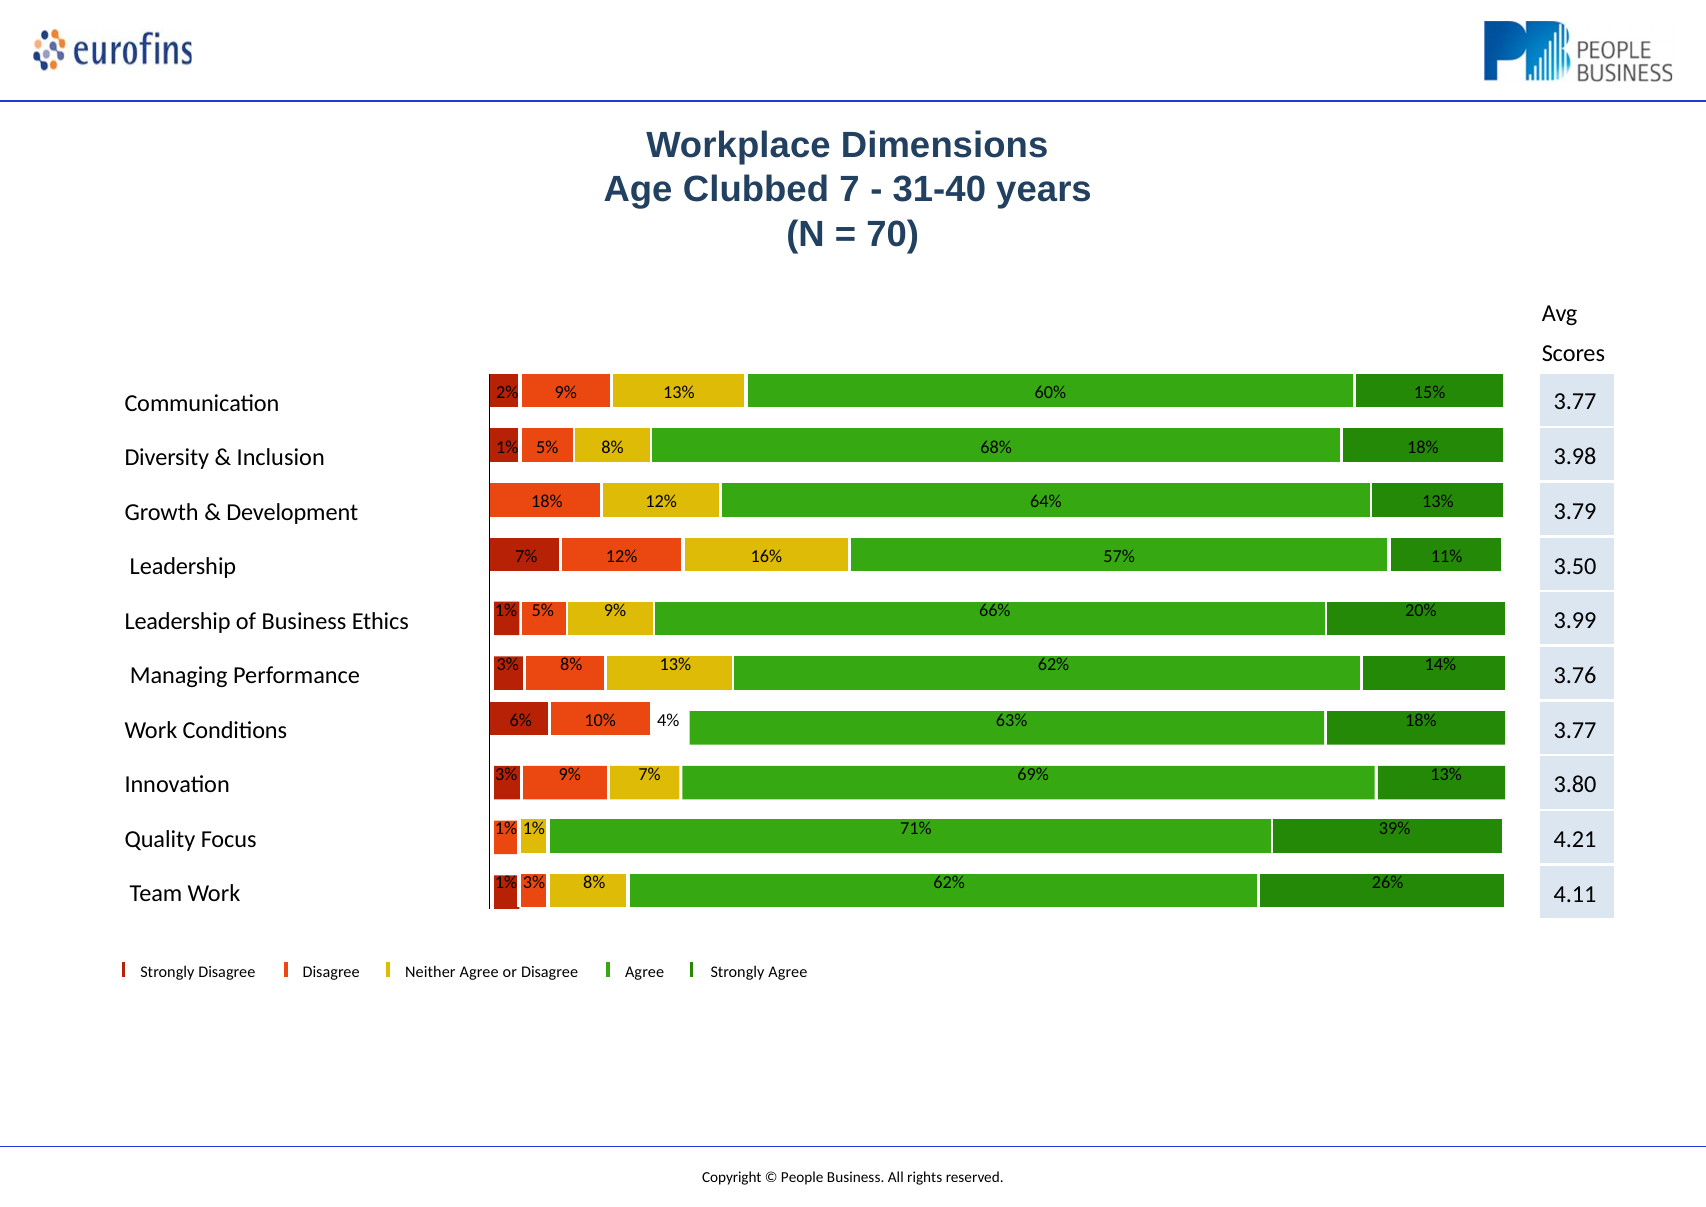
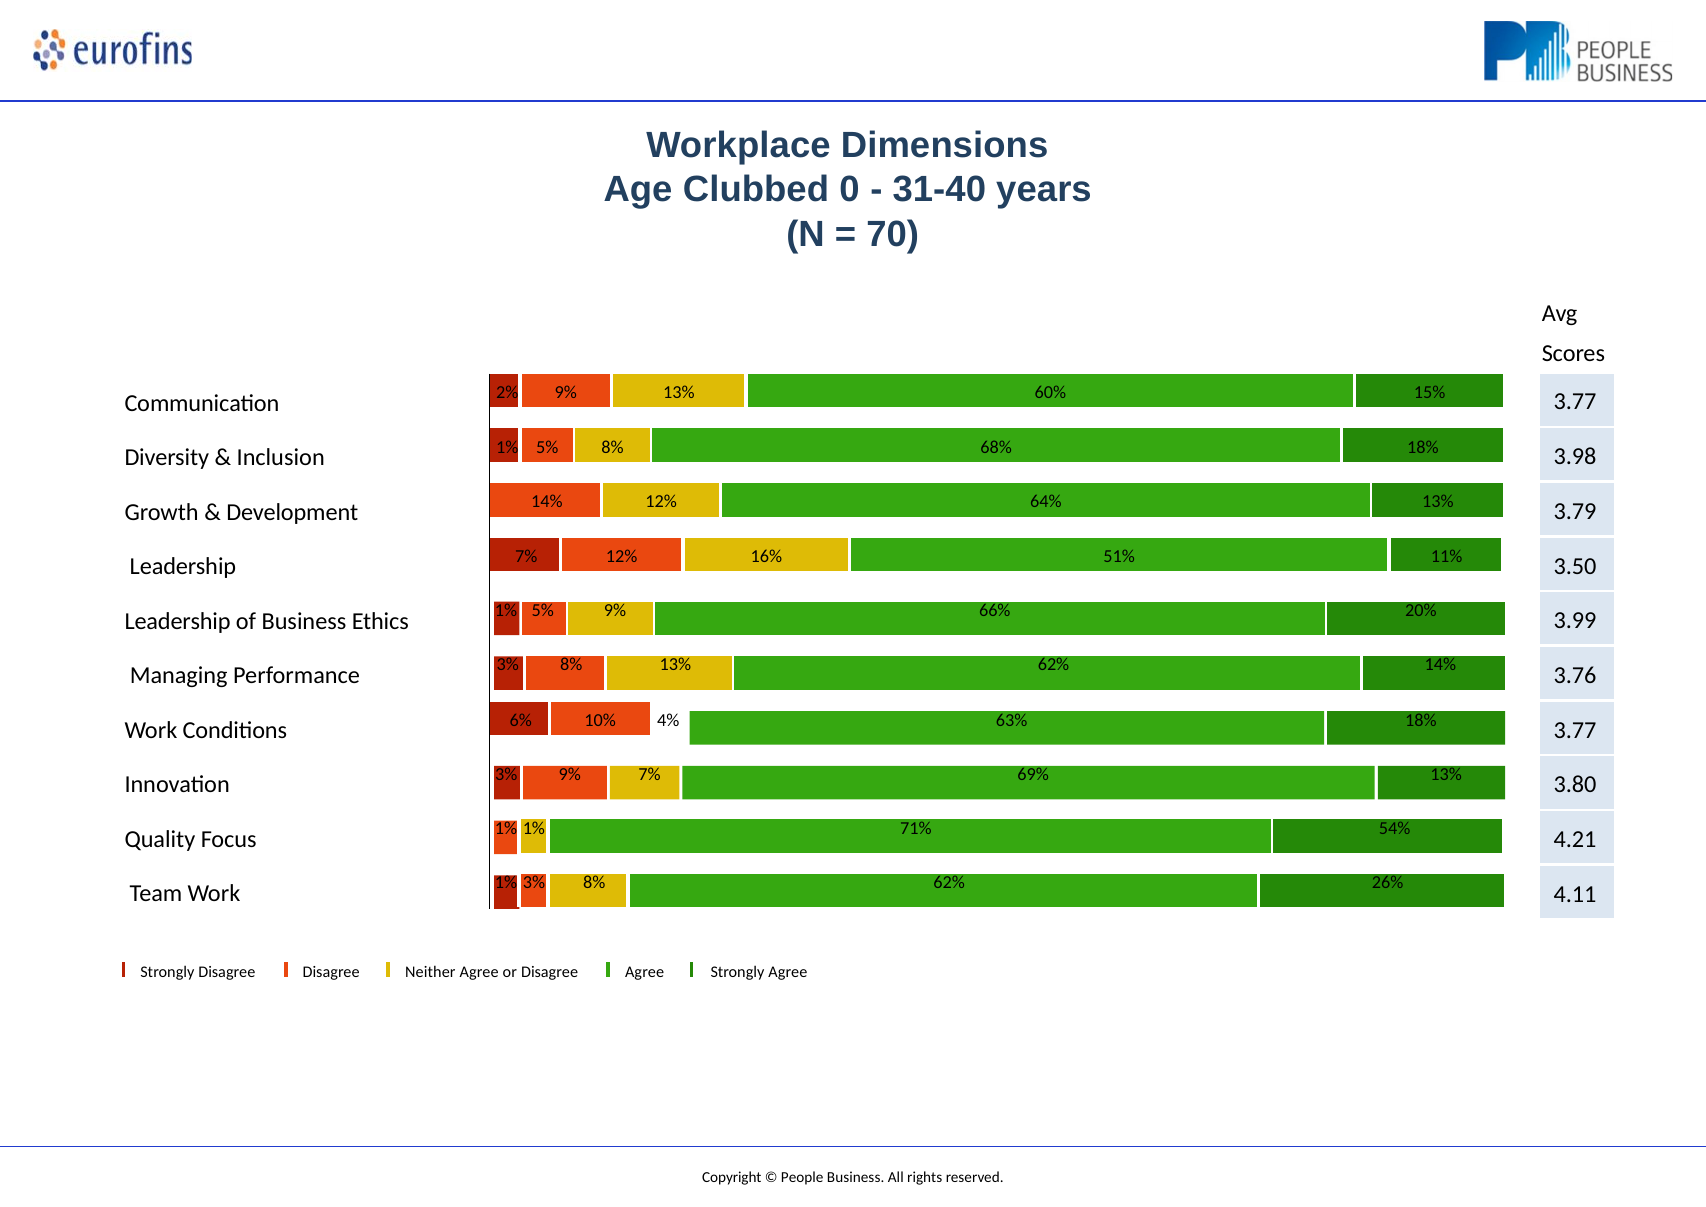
7: 7 -> 0
18% at (547, 502): 18% -> 14%
57%: 57% -> 51%
39%: 39% -> 54%
